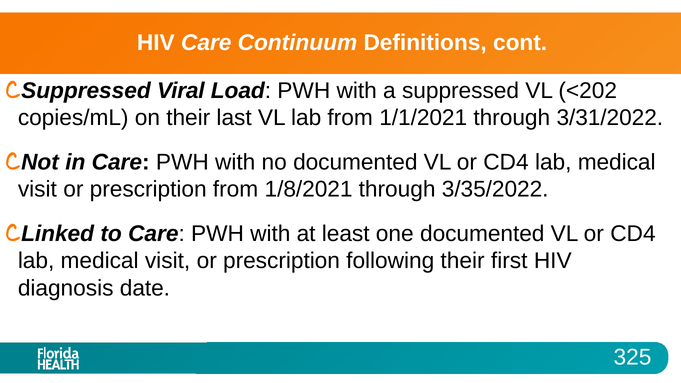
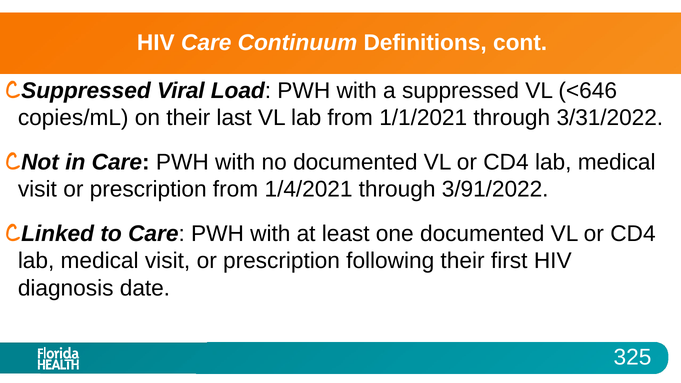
<202: <202 -> <646
1/8/2021: 1/8/2021 -> 1/4/2021
3/35/2022: 3/35/2022 -> 3/91/2022
